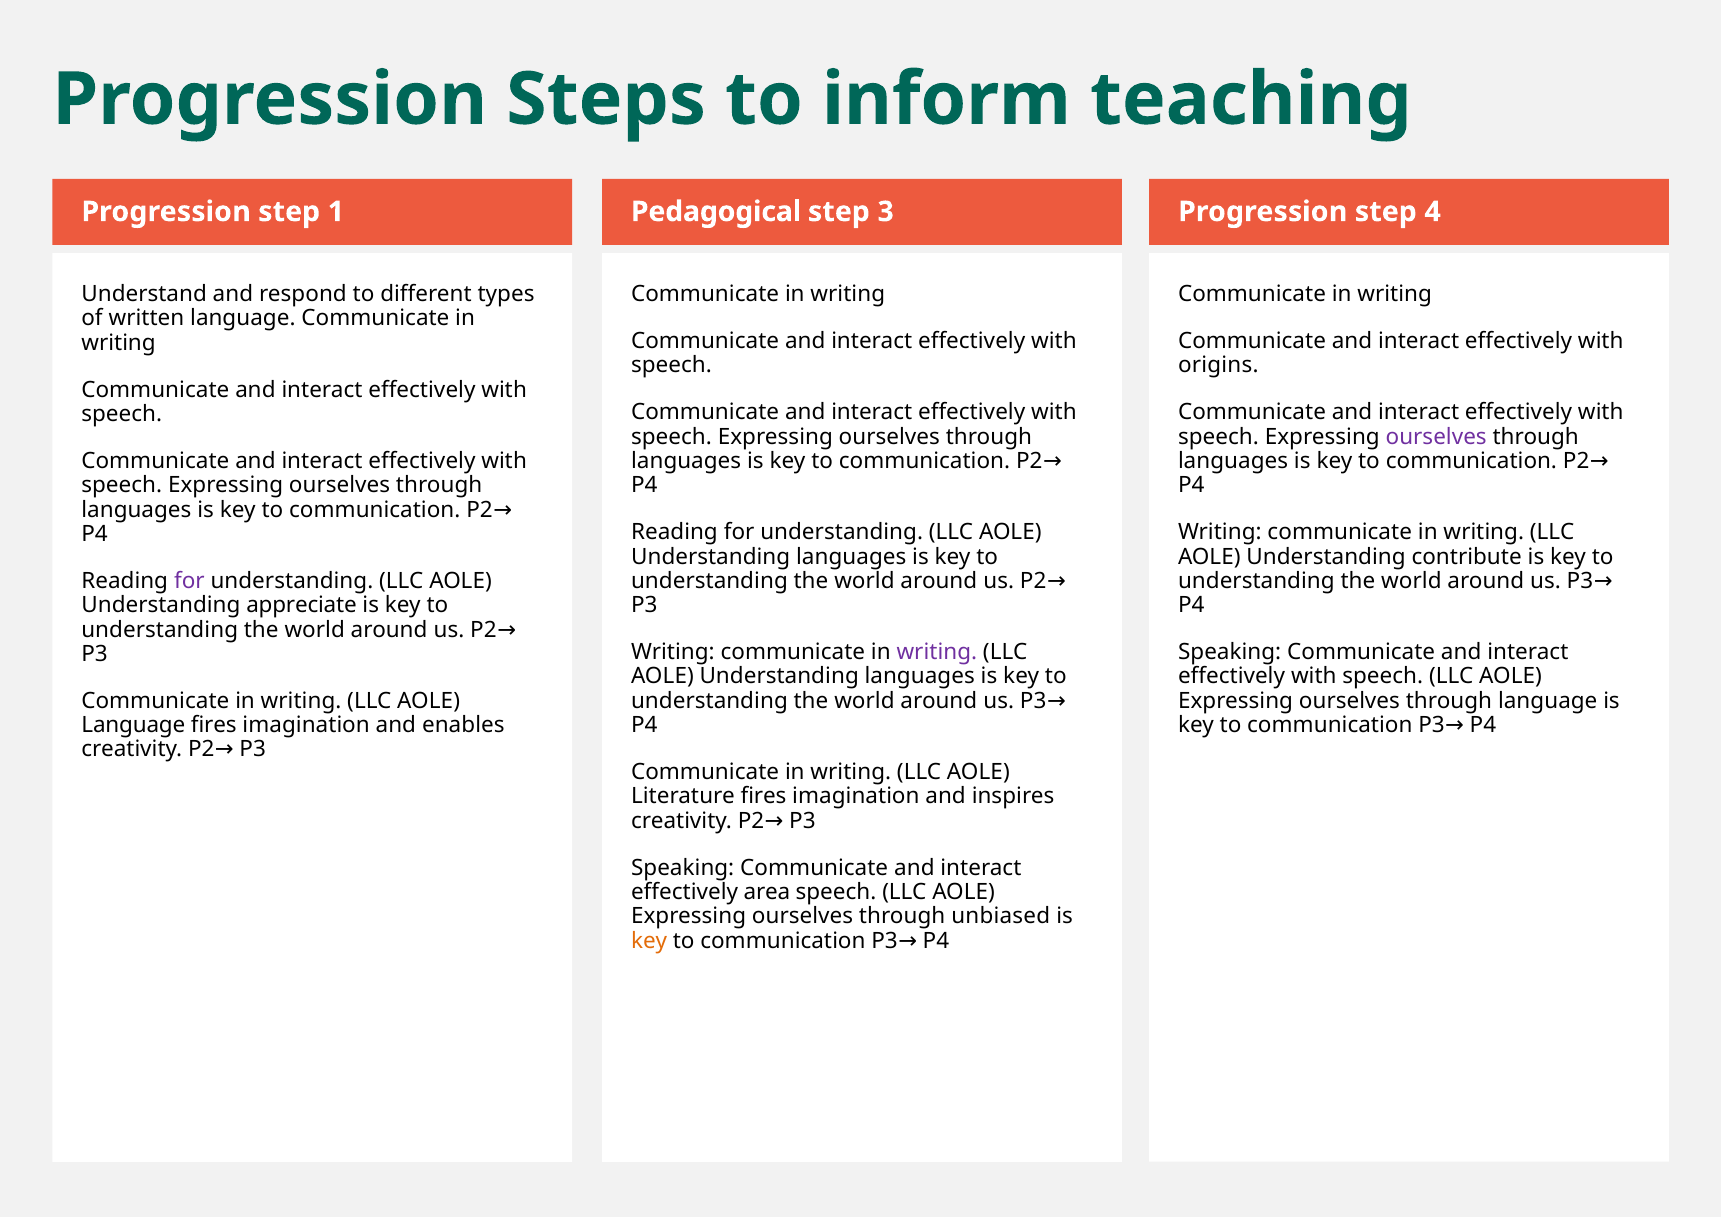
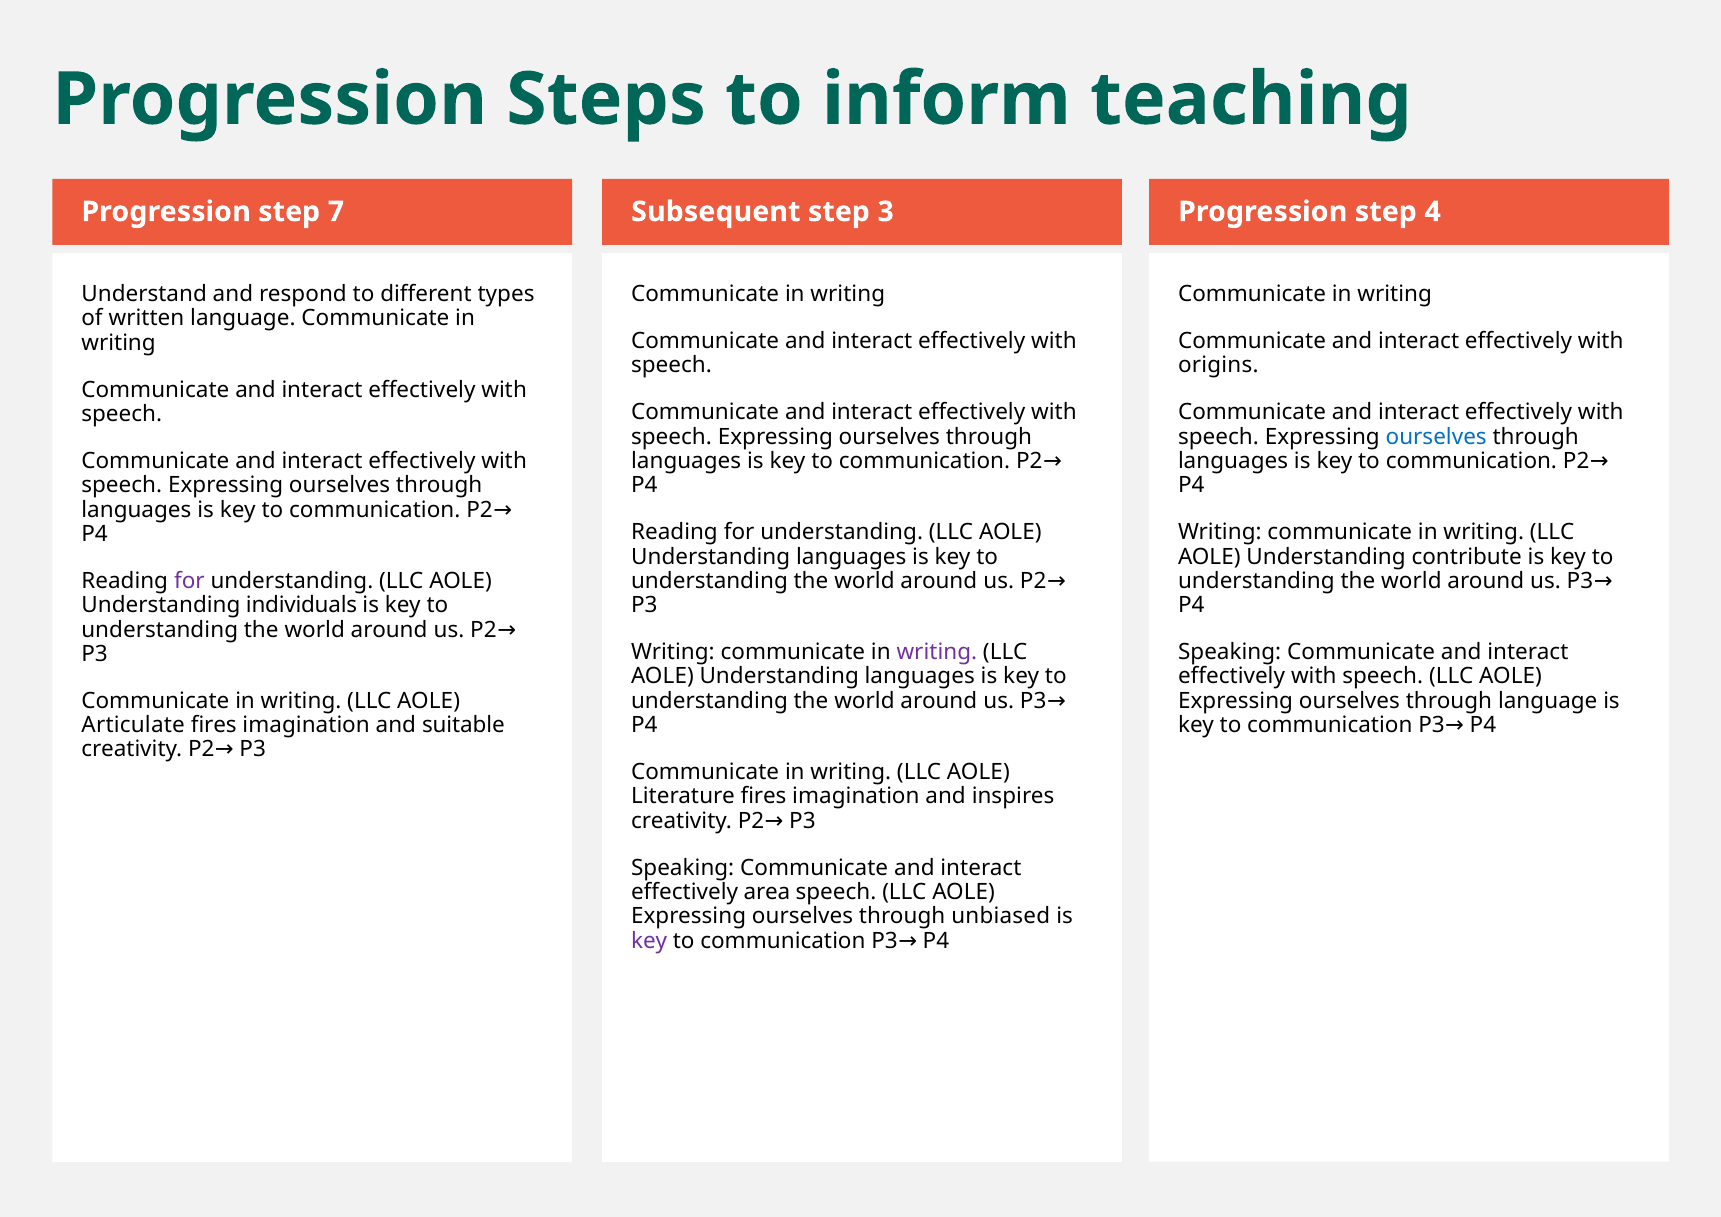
1: 1 -> 7
Pedagogical: Pedagogical -> Subsequent
ourselves at (1436, 437) colour: purple -> blue
appreciate: appreciate -> individuals
Language at (133, 725): Language -> Articulate
enables: enables -> suitable
key at (649, 941) colour: orange -> purple
